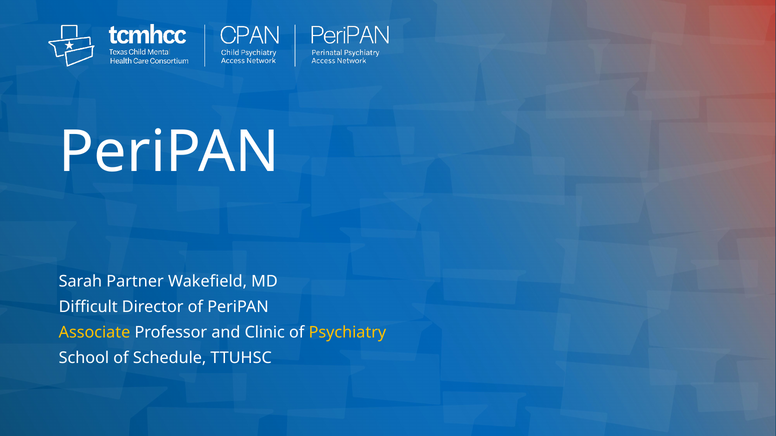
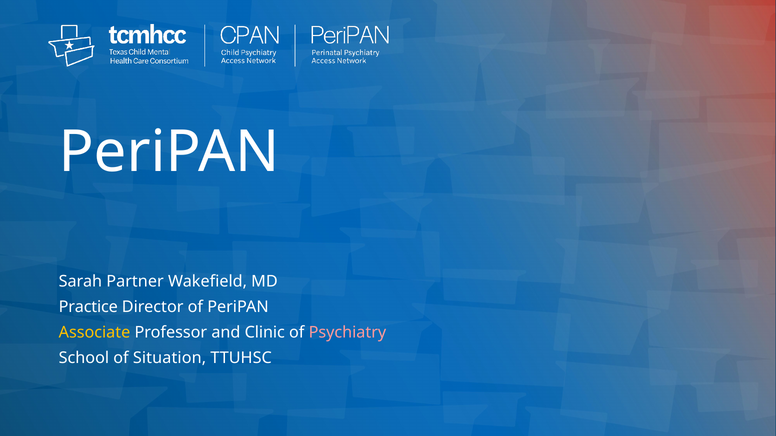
Difficult: Difficult -> Practice
Psychiatry colour: yellow -> pink
Schedule: Schedule -> Situation
